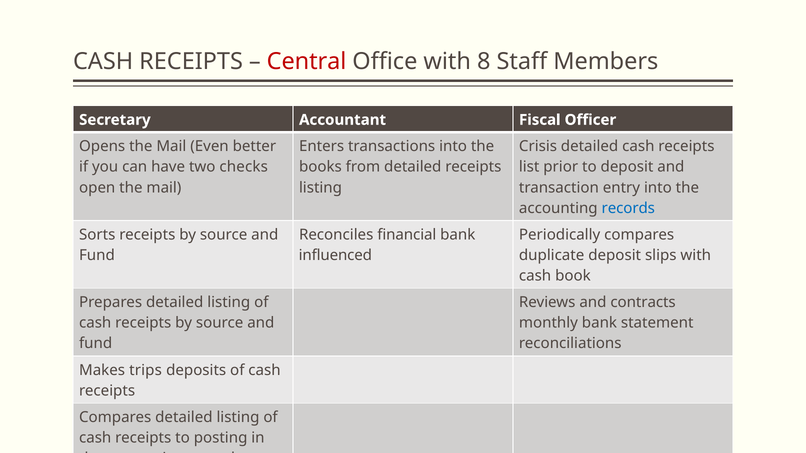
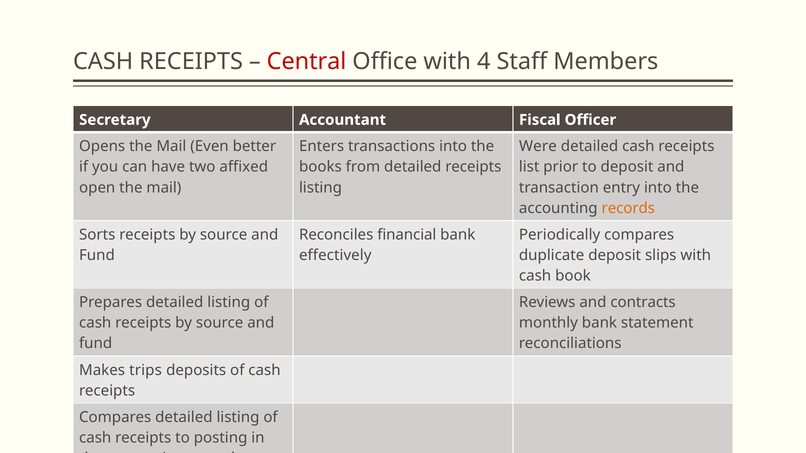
8: 8 -> 4
Crisis: Crisis -> Were
checks: checks -> affixed
records at (628, 208) colour: blue -> orange
influenced: influenced -> effectively
